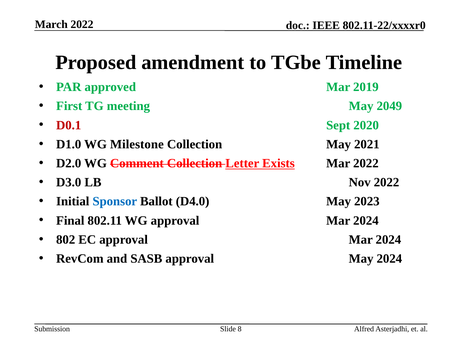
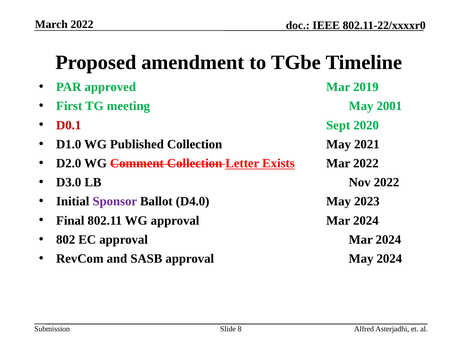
2049: 2049 -> 2001
Milestone: Milestone -> Published
Sponsor colour: blue -> purple
